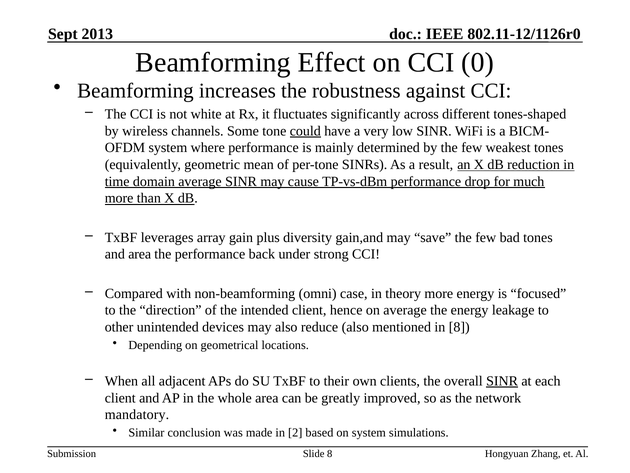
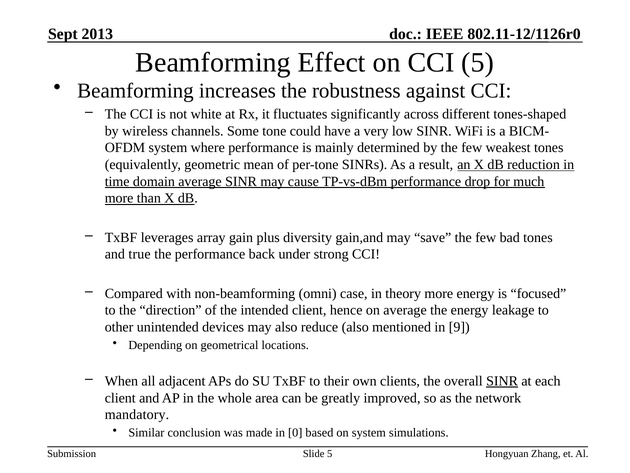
CCI 0: 0 -> 5
could underline: present -> none
and area: area -> true
in 8: 8 -> 9
2: 2 -> 0
Slide 8: 8 -> 5
